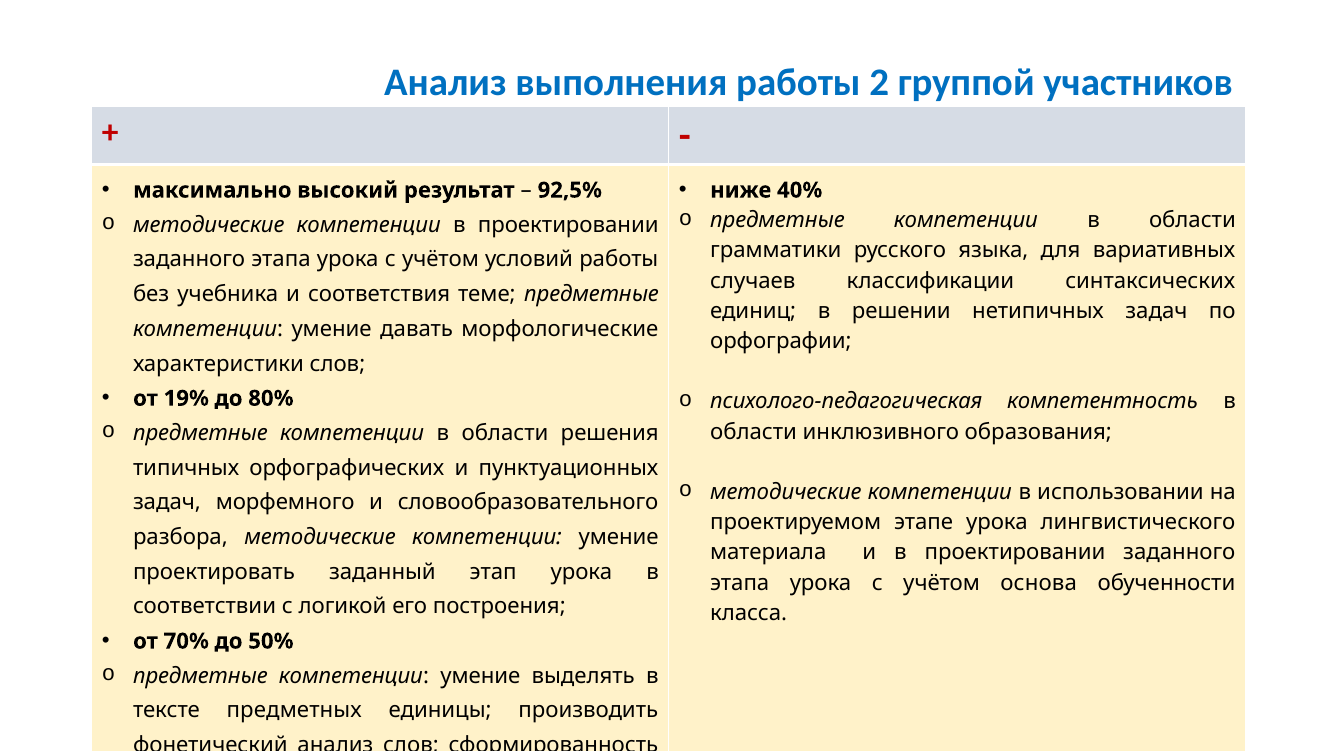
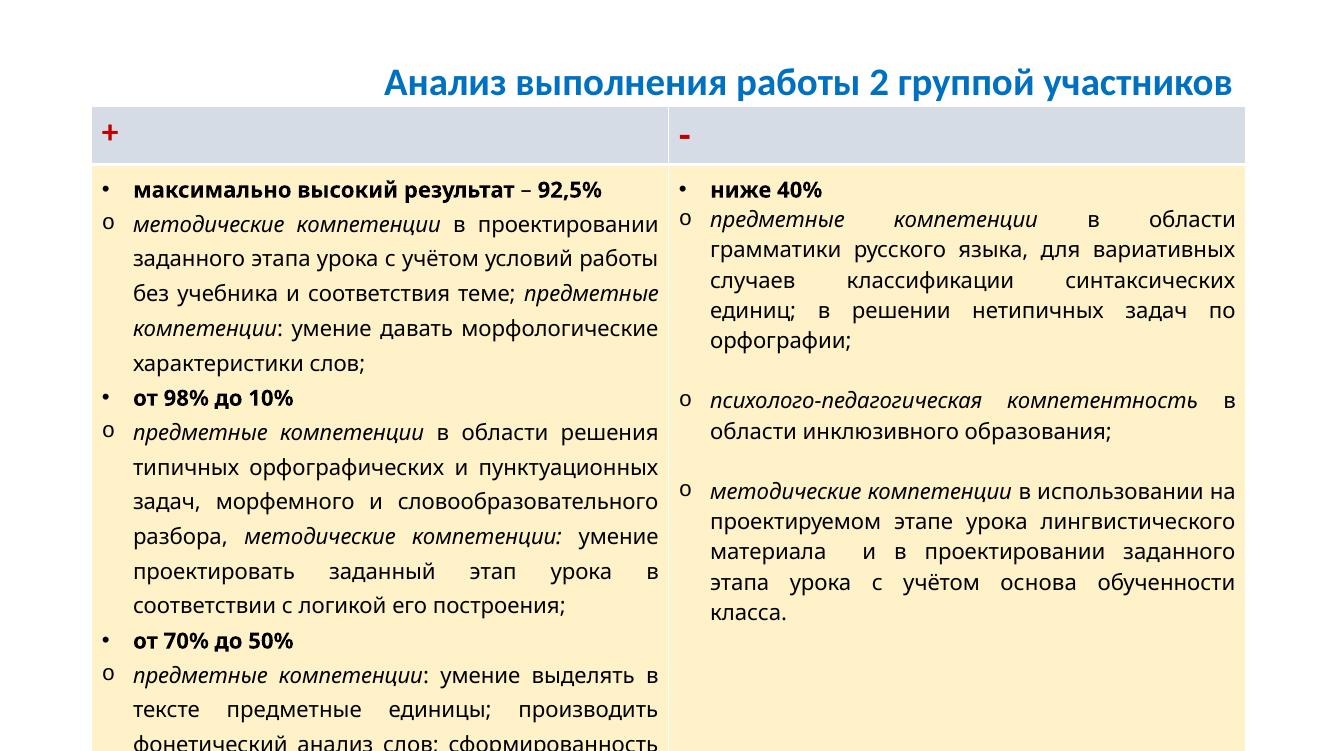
19%: 19% -> 98%
80%: 80% -> 10%
тексте предметных: предметных -> предметные
